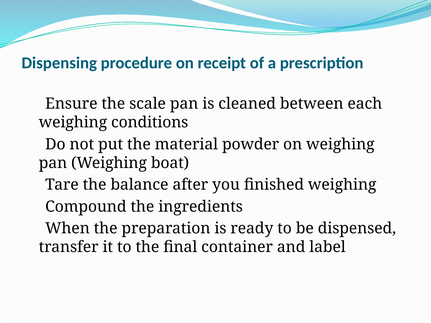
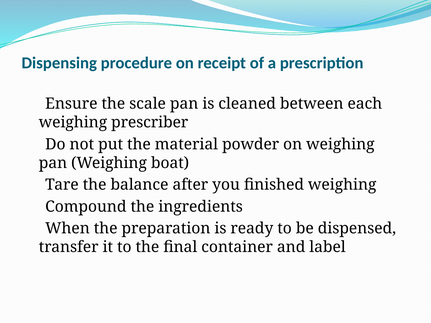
conditions: conditions -> prescriber
